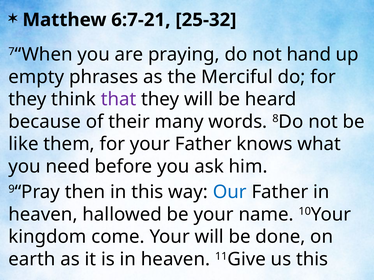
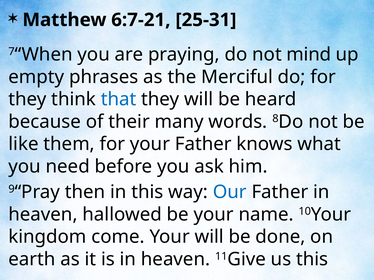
25-32: 25-32 -> 25-31
hand: hand -> mind
that colour: purple -> blue
